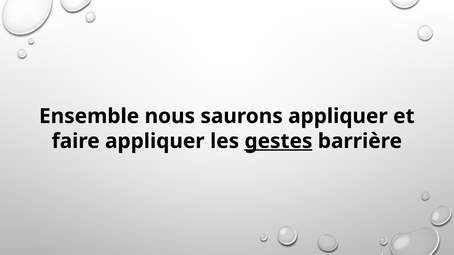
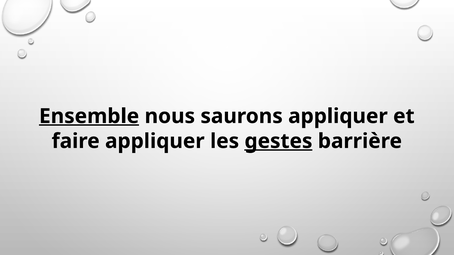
Ensemble underline: none -> present
